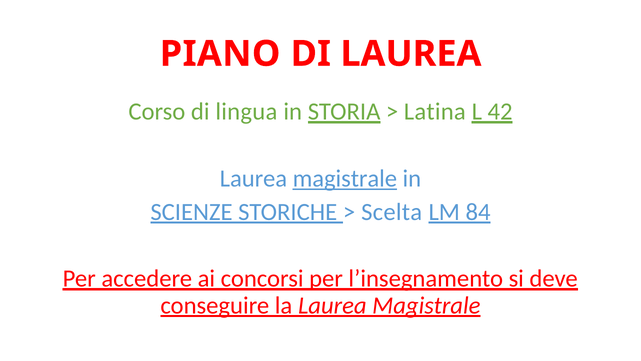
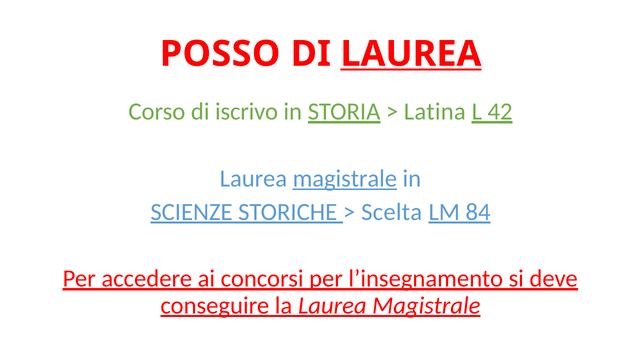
PIANO: PIANO -> POSSO
LAUREA at (411, 54) underline: none -> present
lingua: lingua -> iscrivo
